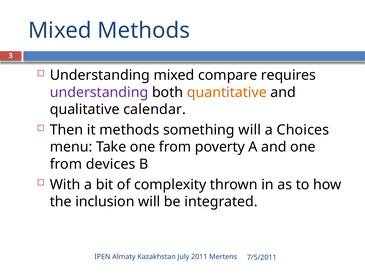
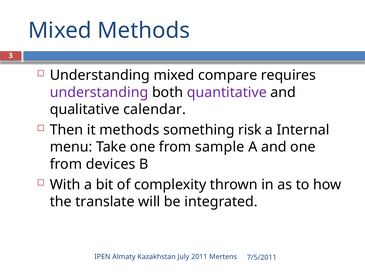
quantitative colour: orange -> purple
something will: will -> risk
Choices: Choices -> Internal
poverty: poverty -> sample
inclusion: inclusion -> translate
